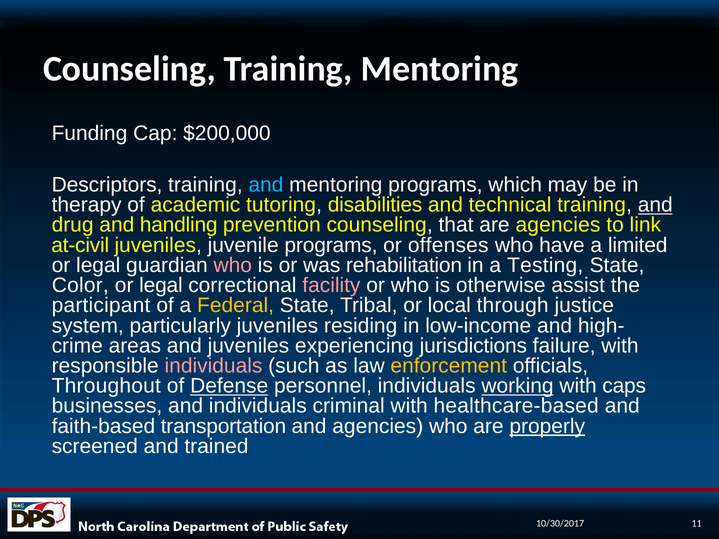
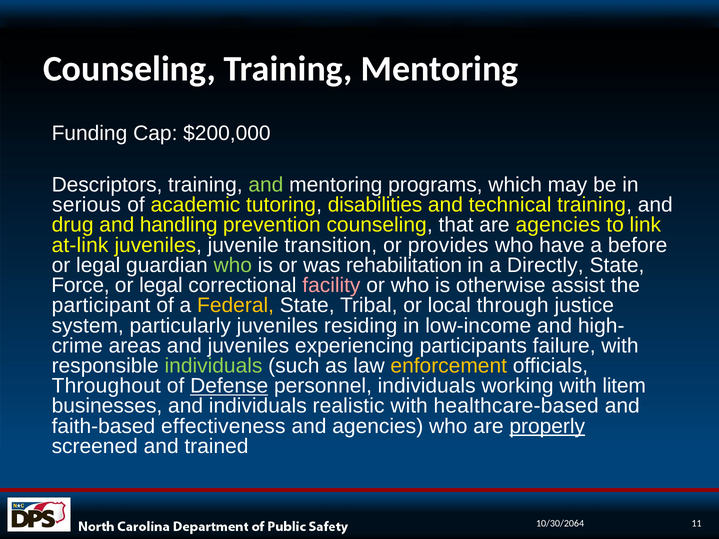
and at (266, 185) colour: light blue -> light green
therapy: therapy -> serious
and at (655, 205) underline: present -> none
at-civil: at-civil -> at-link
juvenile programs: programs -> transition
offenses: offenses -> provides
limited: limited -> before
who at (233, 265) colour: pink -> light green
Testing: Testing -> Directly
Color: Color -> Force
jurisdictions: jurisdictions -> participants
individuals at (214, 366) colour: pink -> light green
working underline: present -> none
caps: caps -> litem
criminal: criminal -> realistic
transportation: transportation -> effectiveness
10/30/2017: 10/30/2017 -> 10/30/2064
